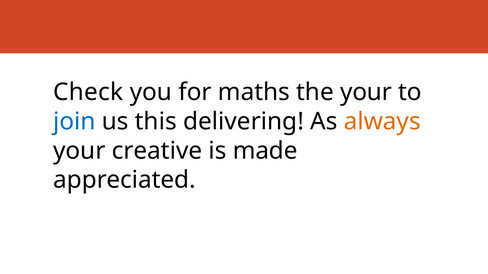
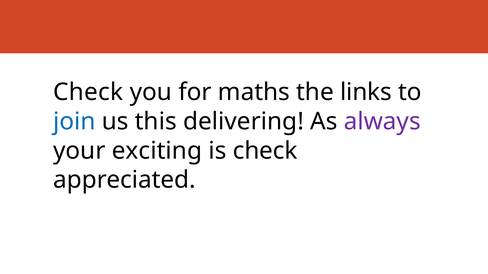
the your: your -> links
always colour: orange -> purple
creative: creative -> exciting
is made: made -> check
